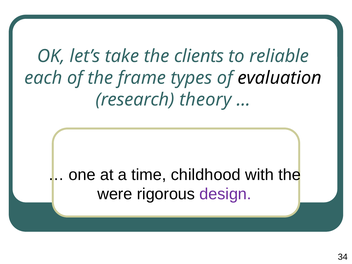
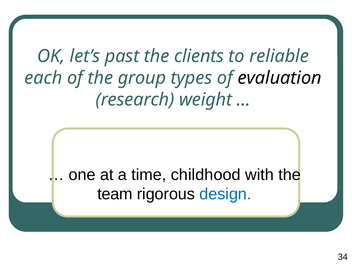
take: take -> past
frame: frame -> group
theory: theory -> weight
were: were -> team
design colour: purple -> blue
